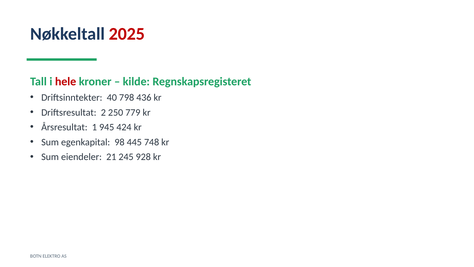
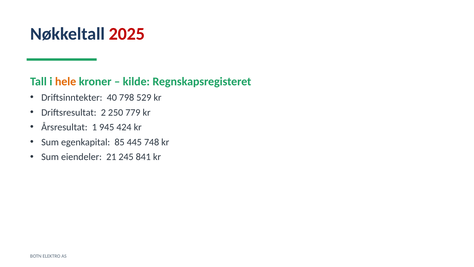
hele colour: red -> orange
436: 436 -> 529
98: 98 -> 85
928: 928 -> 841
